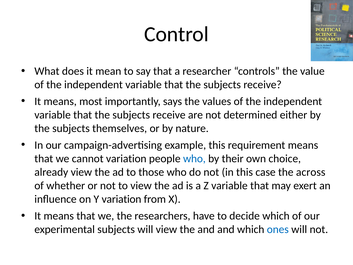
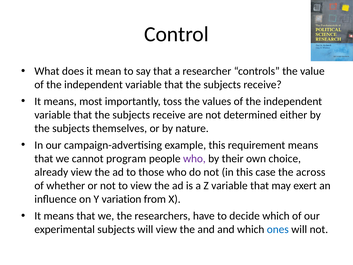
says: says -> toss
cannot variation: variation -> program
who at (194, 159) colour: blue -> purple
